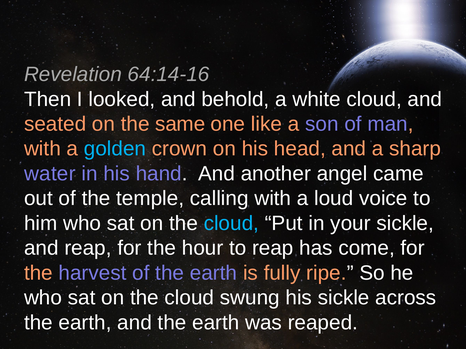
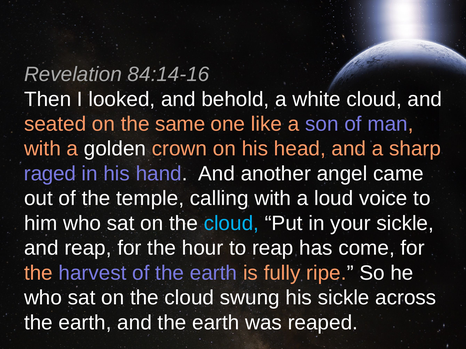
64:14-16: 64:14-16 -> 84:14-16
golden colour: light blue -> white
water: water -> raged
